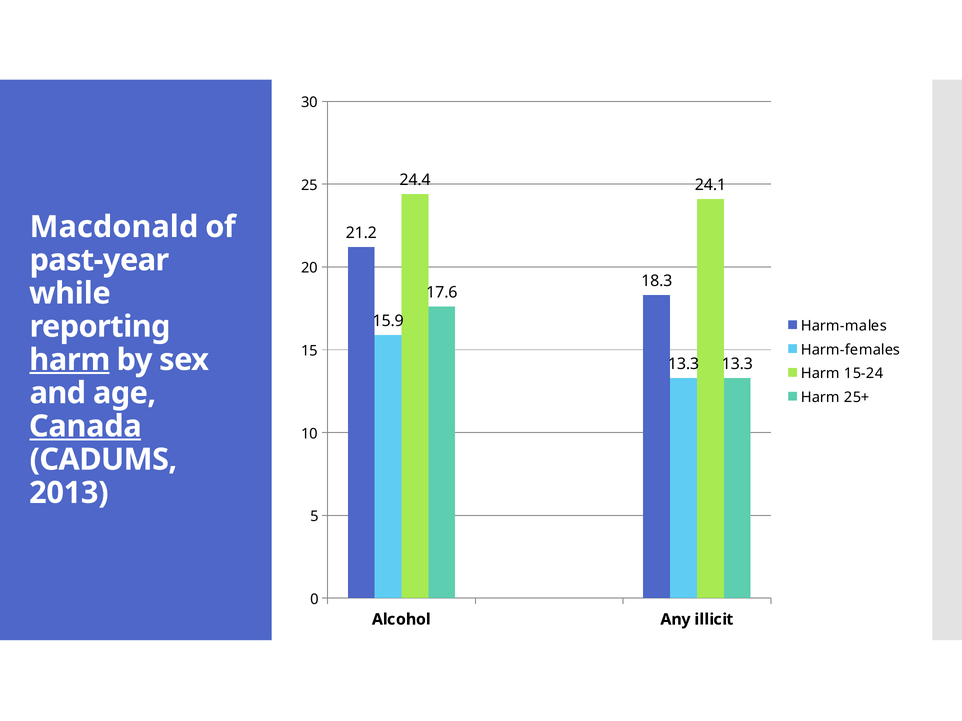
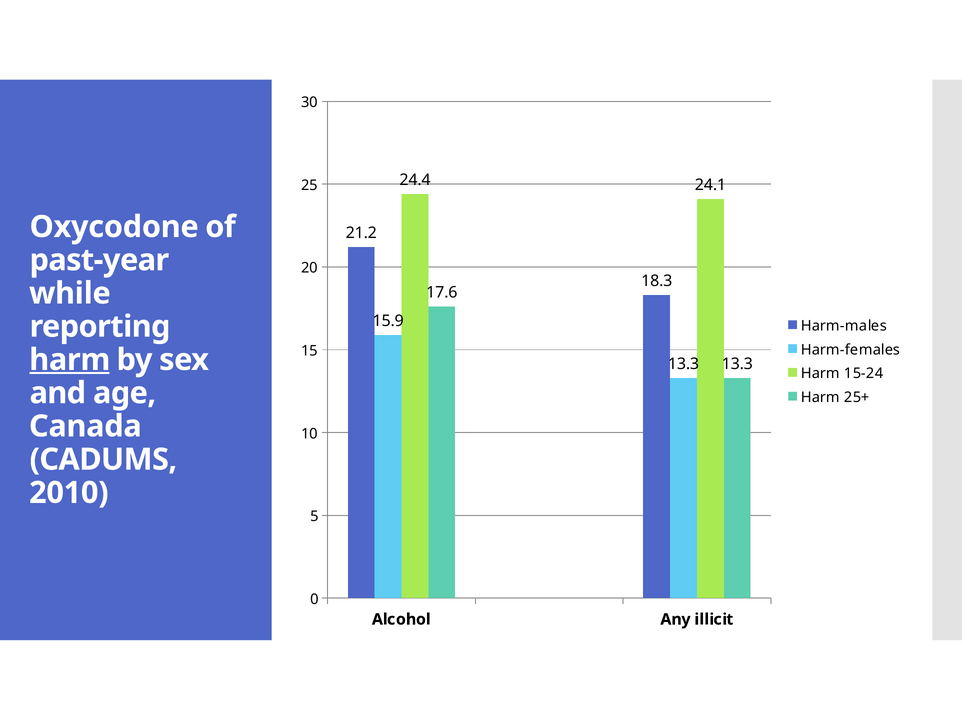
Macdonald: Macdonald -> Oxycodone
Canada underline: present -> none
2013: 2013 -> 2010
